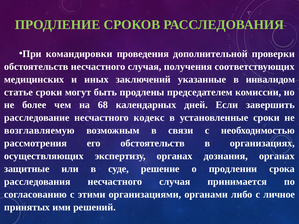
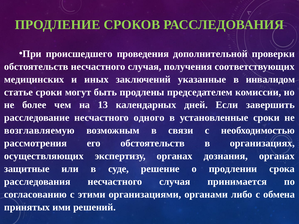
командировки: командировки -> происшедшего
68: 68 -> 13
кодекс: кодекс -> одного
личное: личное -> обмена
